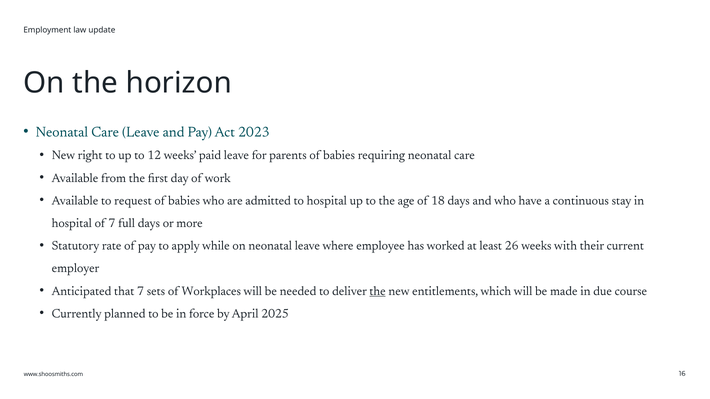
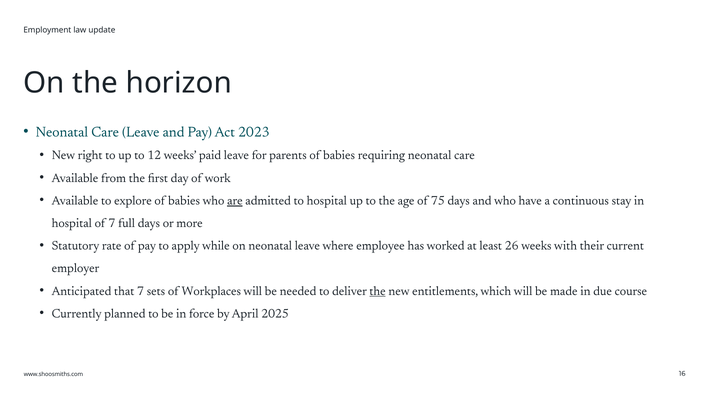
request: request -> explore
are underline: none -> present
18: 18 -> 75
